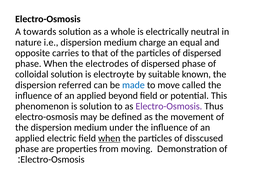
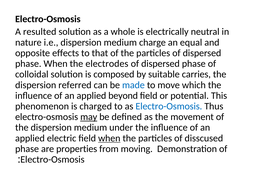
towards: towards -> resulted
carries: carries -> effects
electroyte: electroyte -> composed
known: known -> carries
called: called -> which
is solution: solution -> charged
Electro-Osmosis at (169, 106) colour: purple -> blue
may underline: none -> present
